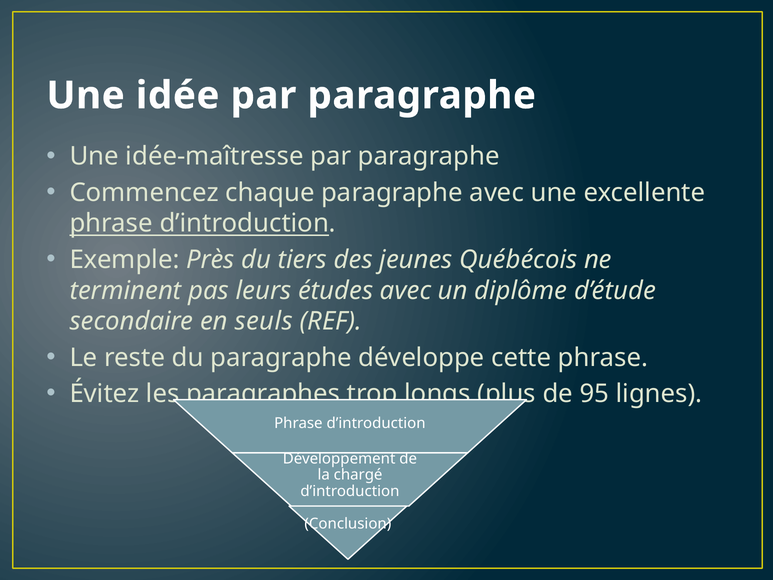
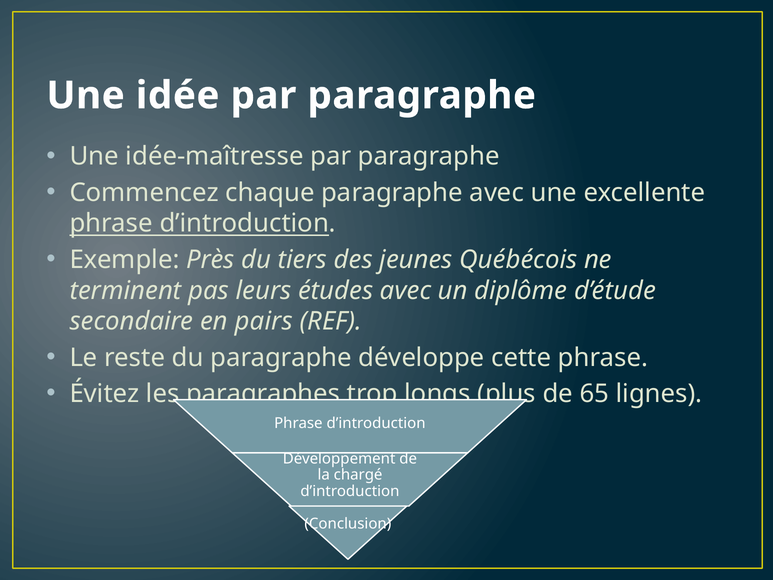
seuls: seuls -> pairs
95: 95 -> 65
